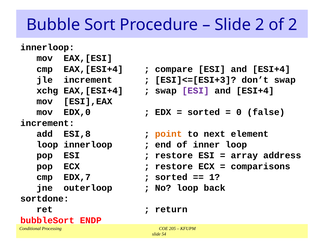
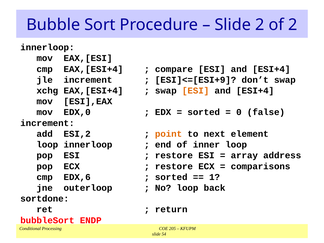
ESI]<=[ESI+3: ESI]<=[ESI+3 -> ESI]<=[ESI+9
ESI at (196, 91) colour: purple -> orange
ESI,8: ESI,8 -> ESI,2
EDX,7: EDX,7 -> EDX,6
